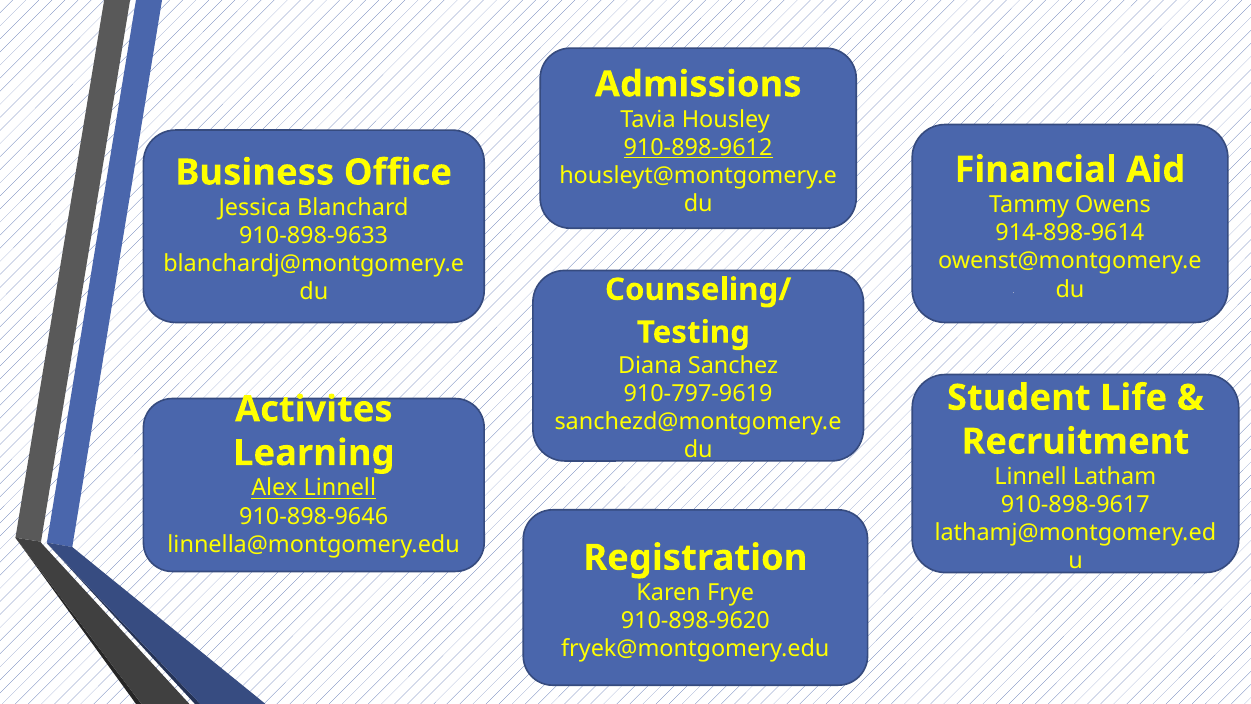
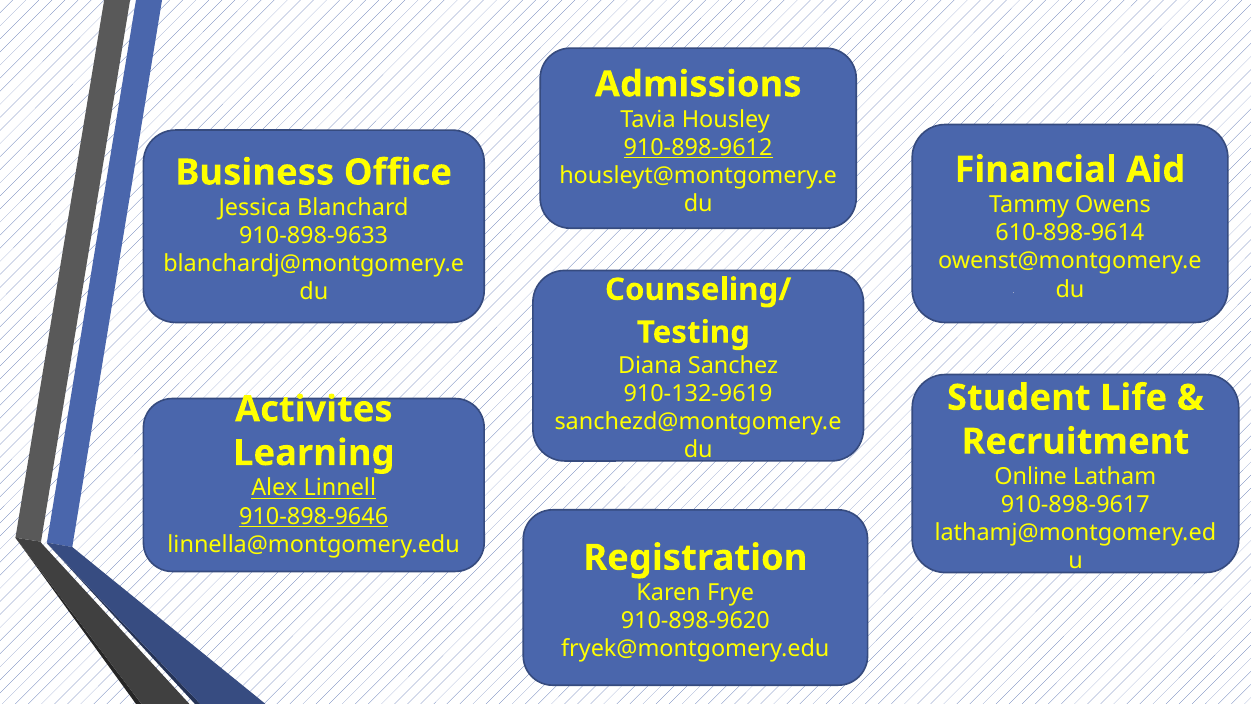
914-898-9614: 914-898-9614 -> 610-898-9614
910-797-9619: 910-797-9619 -> 910-132-9619
Linnell at (1031, 477): Linnell -> Online
910-898-9646 underline: none -> present
